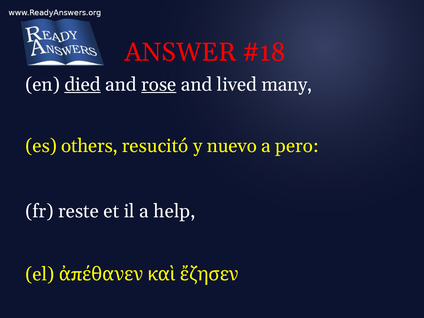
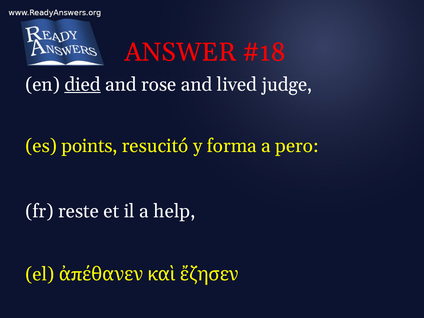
rose underline: present -> none
many: many -> judge
others: others -> points
nuevo: nuevo -> forma
